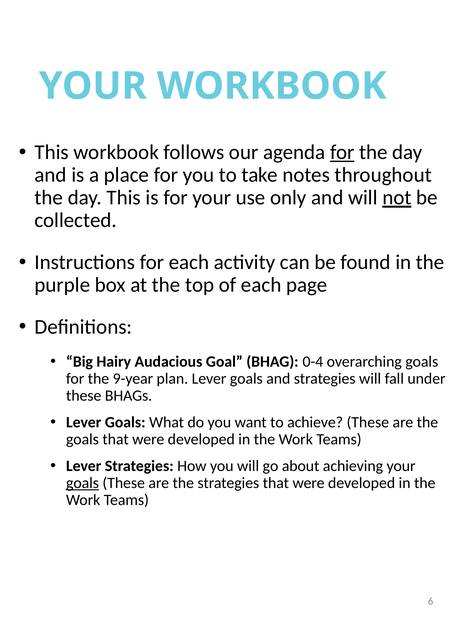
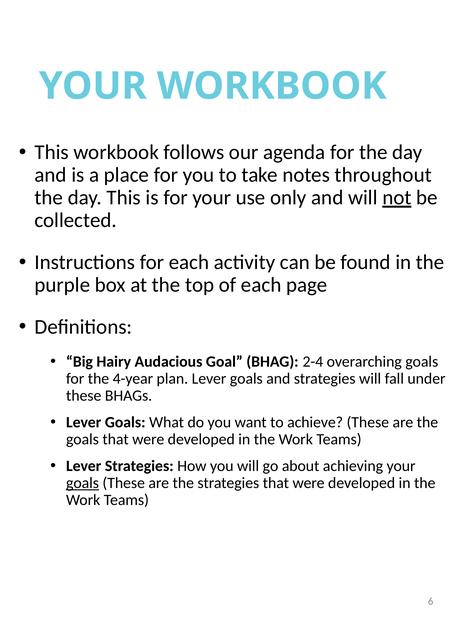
for at (342, 152) underline: present -> none
0-4: 0-4 -> 2-4
9-year: 9-year -> 4-year
